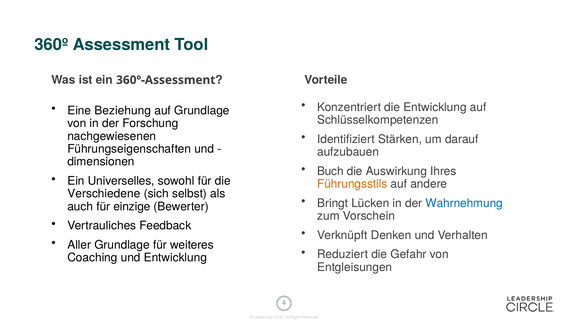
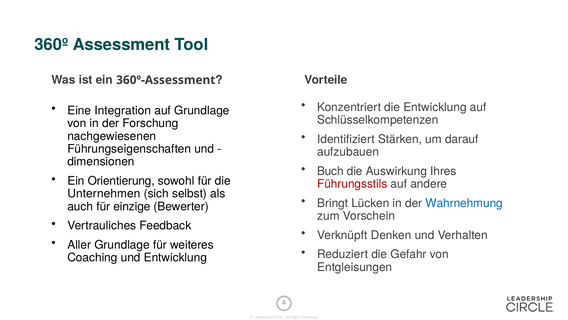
Beziehung: Beziehung -> Integration
Universelles: Universelles -> Orientierung
Führungsstils colour: orange -> red
Verschiedene: Verschiedene -> Unternehmen
